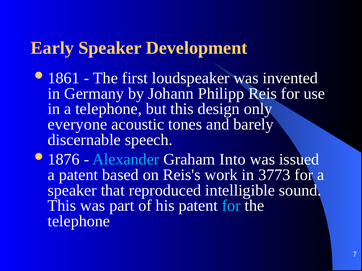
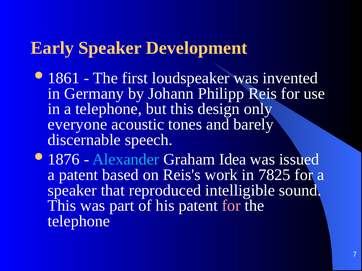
Into: Into -> Idea
3773: 3773 -> 7825
for at (231, 206) colour: light blue -> pink
